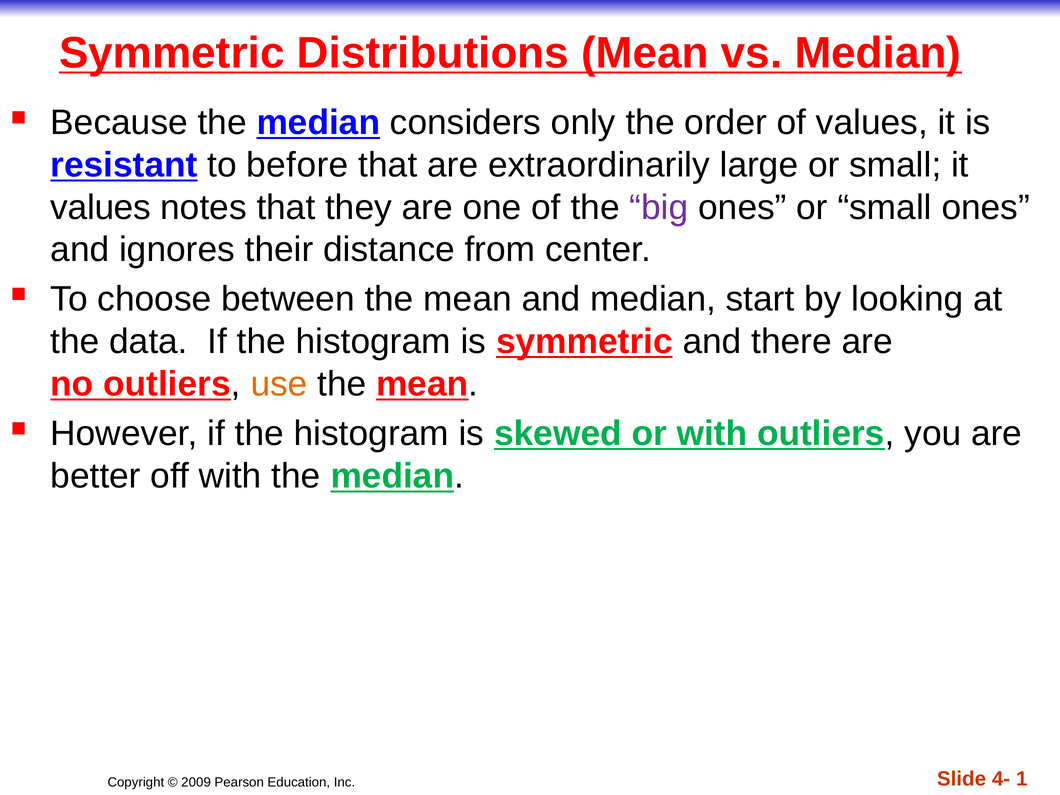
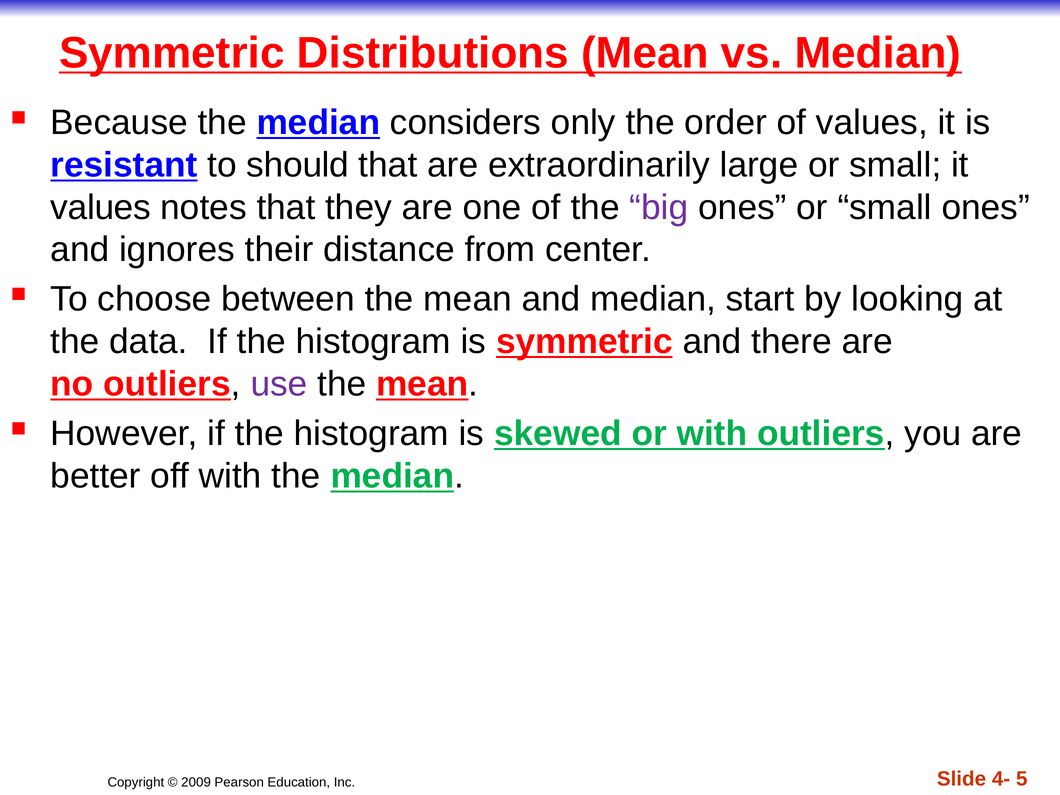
before: before -> should
use colour: orange -> purple
1: 1 -> 5
